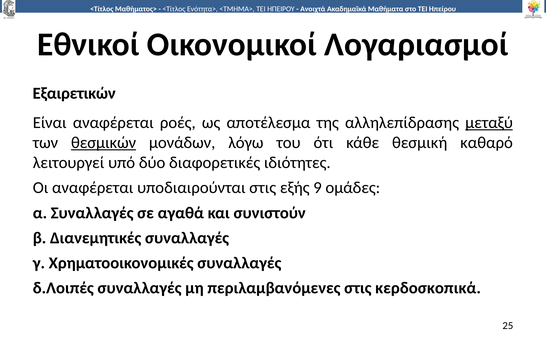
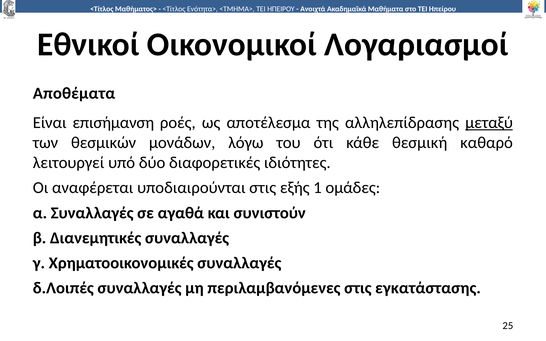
Εξαιρετικών: Εξαιρετικών -> Αποθέματα
Είναι αναφέρεται: αναφέρεται -> επισήμανση
θεσμικών underline: present -> none
9: 9 -> 1
κερδοσκοπικά: κερδοσκοπικά -> εγκατάστασης
